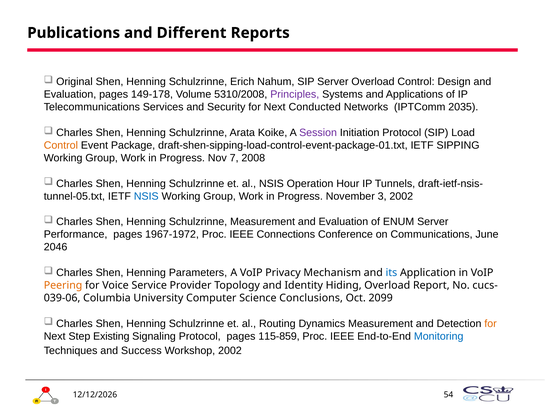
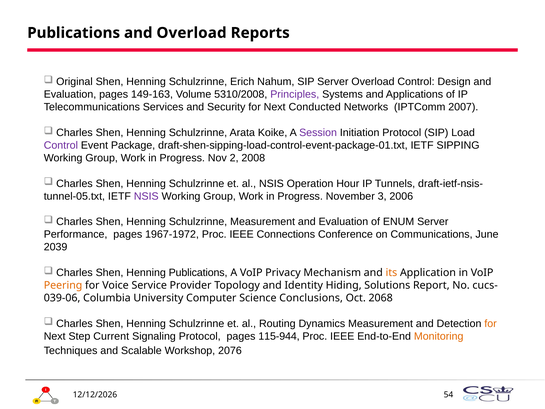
and Different: Different -> Overload
149-178: 149-178 -> 149-163
2035: 2035 -> 2007
Control at (61, 145) colour: orange -> purple
7: 7 -> 2
NSIS at (146, 196) colour: blue -> purple
3 2002: 2002 -> 2006
2046: 2046 -> 2039
Henning Parameters: Parameters -> Publications
its colour: blue -> orange
Hiding Overload: Overload -> Solutions
2099: 2099 -> 2068
Existing: Existing -> Current
115-859: 115-859 -> 115-944
Monitoring colour: blue -> orange
Success: Success -> Scalable
Workshop 2002: 2002 -> 2076
